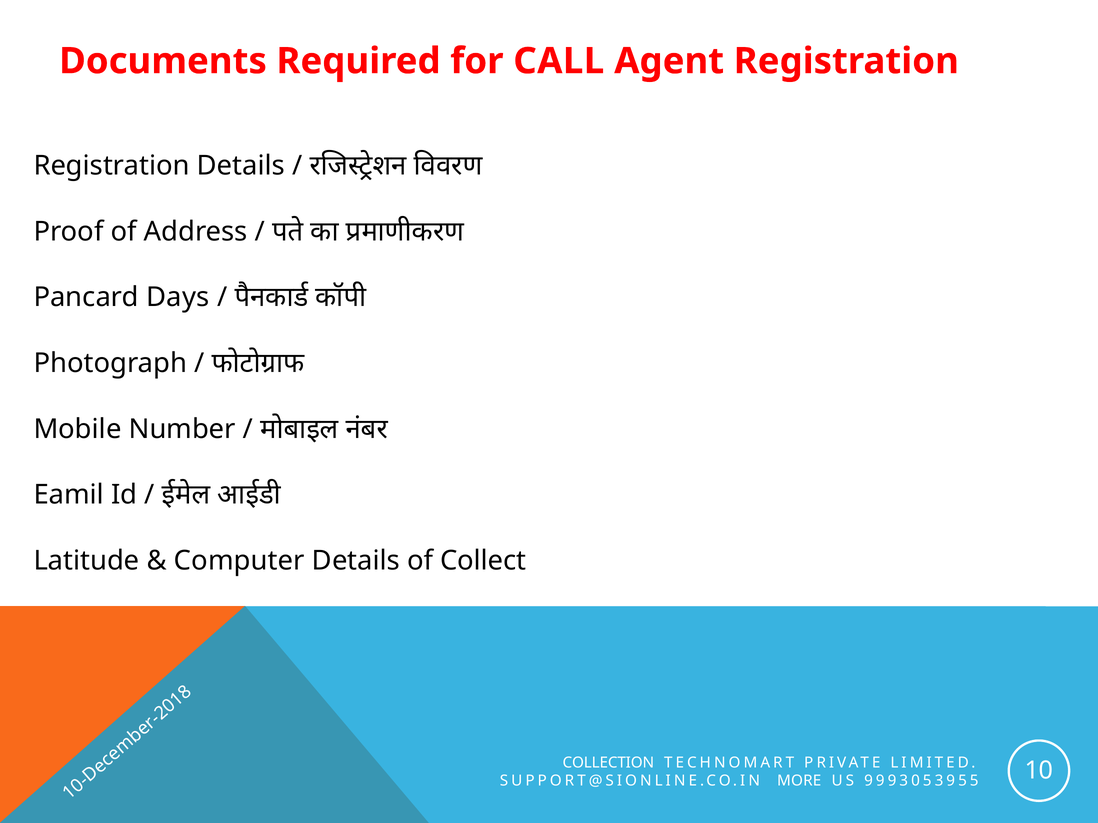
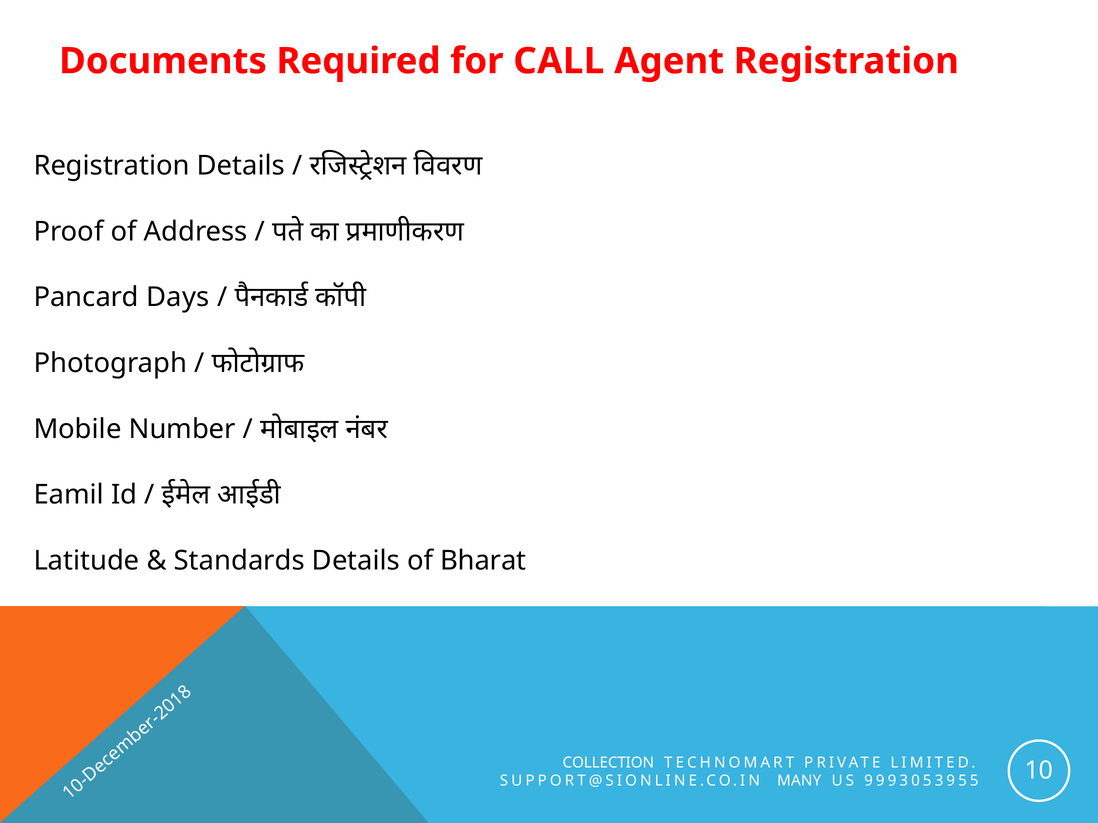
Computer: Computer -> Standards
Collect: Collect -> Bharat
MORE: MORE -> MANY
